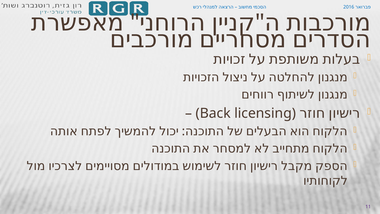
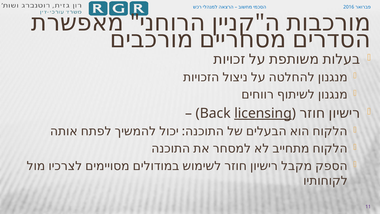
licensing underline: none -> present
